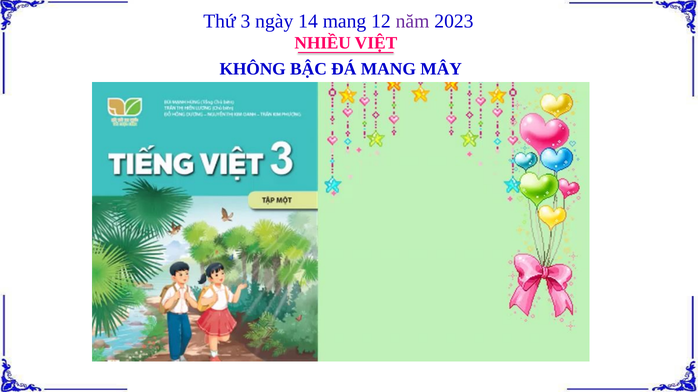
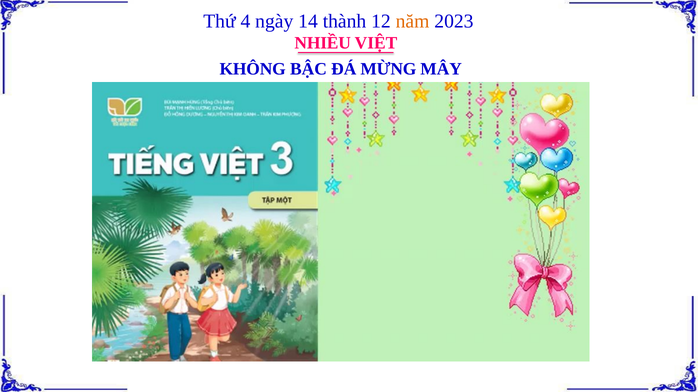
3: 3 -> 4
14 mang: mang -> thành
năm colour: purple -> orange
ĐÁ MANG: MANG -> MỪNG
